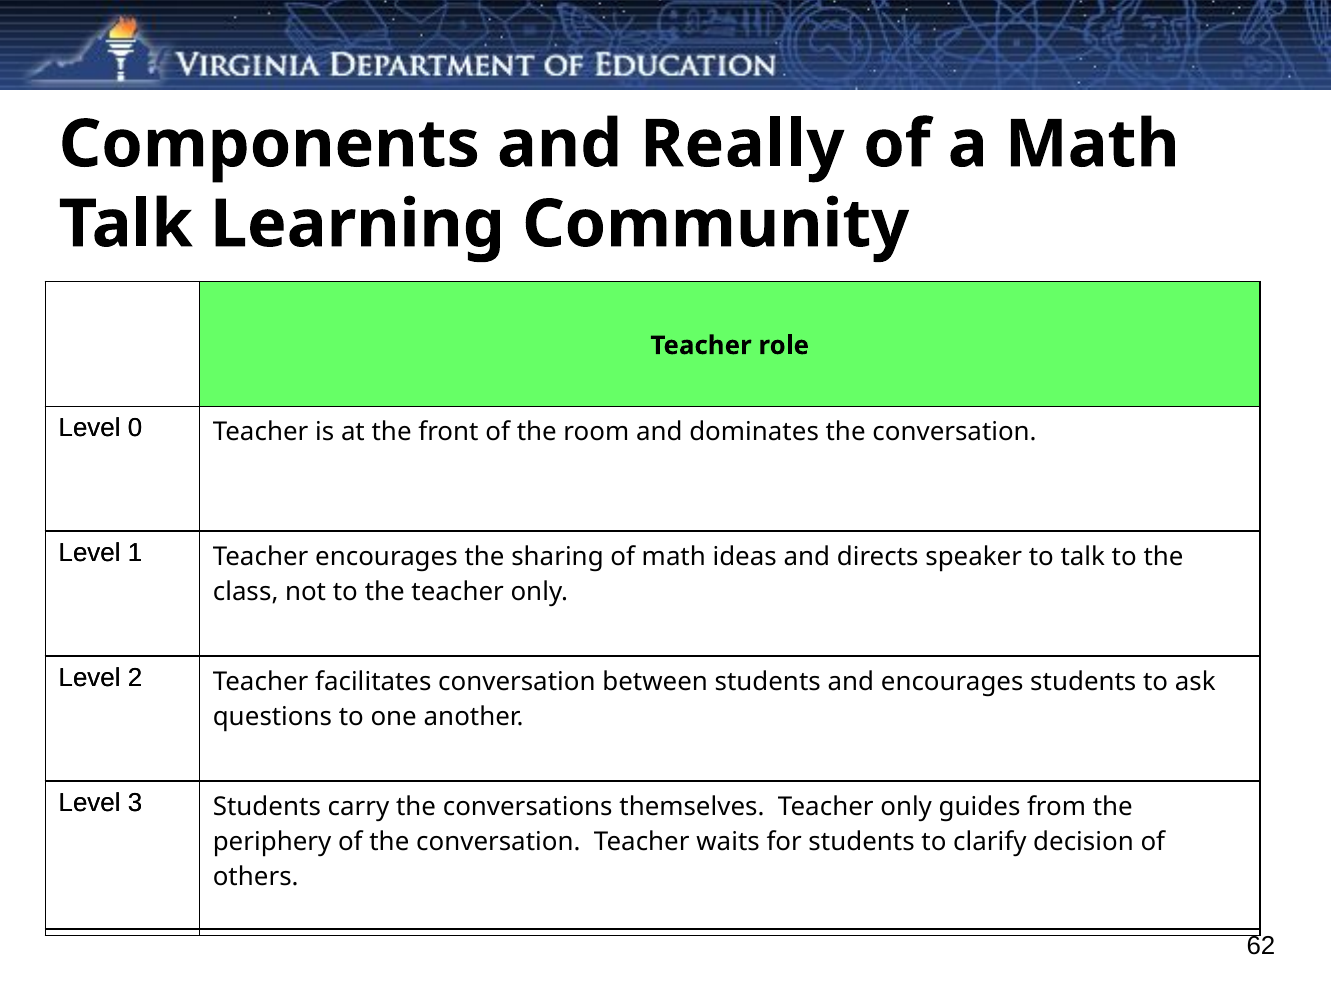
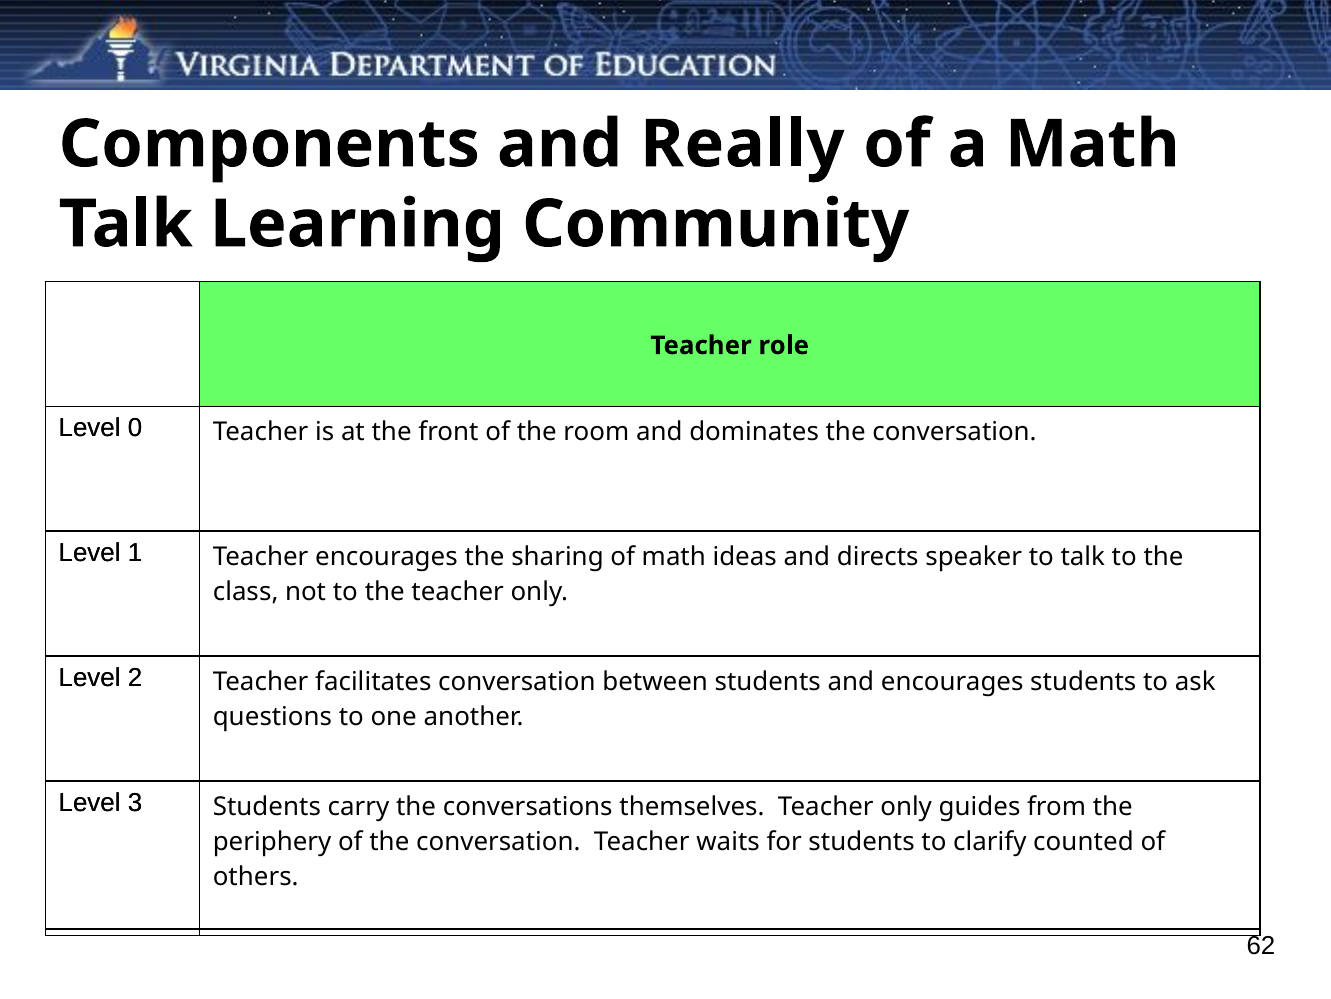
decision: decision -> counted
